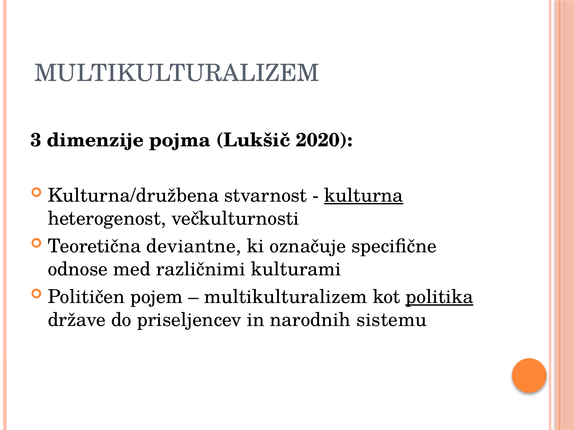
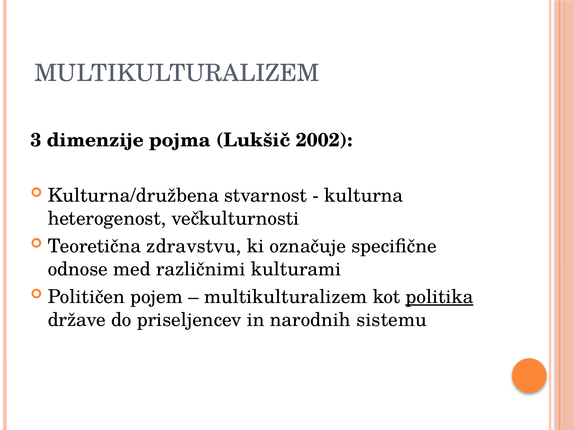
2020: 2020 -> 2002
kulturna underline: present -> none
deviantne: deviantne -> zdravstvu
